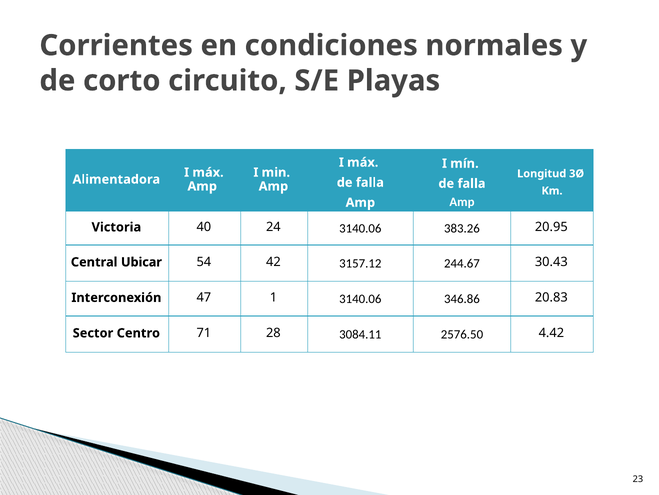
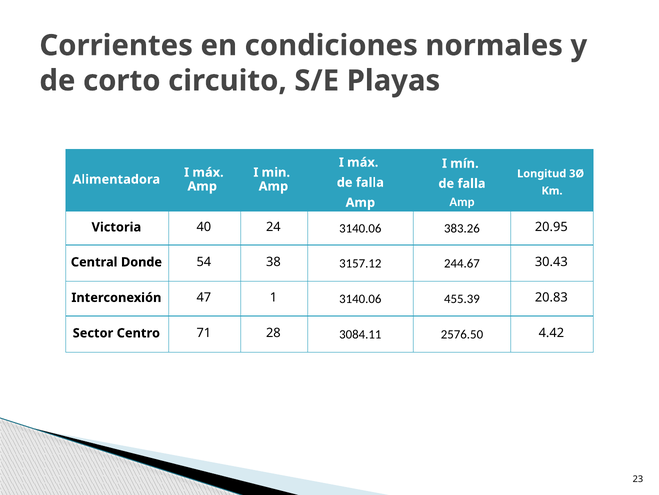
Ubicar: Ubicar -> Donde
42: 42 -> 38
346.86: 346.86 -> 455.39
